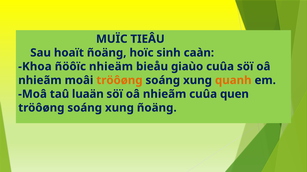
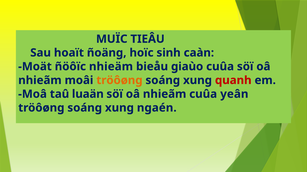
Khoa: Khoa -> Moät
quanh colour: orange -> red
quen: quen -> yeân
xung ñoäng: ñoäng -> ngaén
